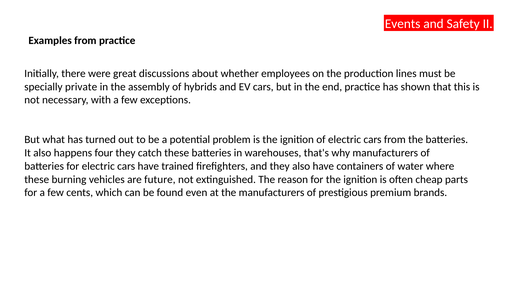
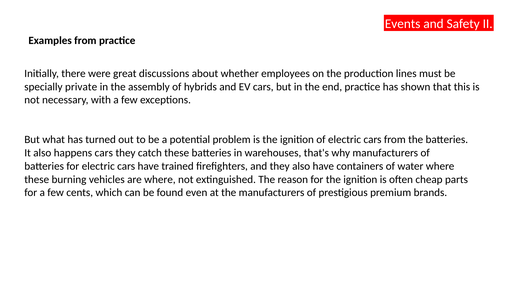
happens four: four -> cars
are future: future -> where
